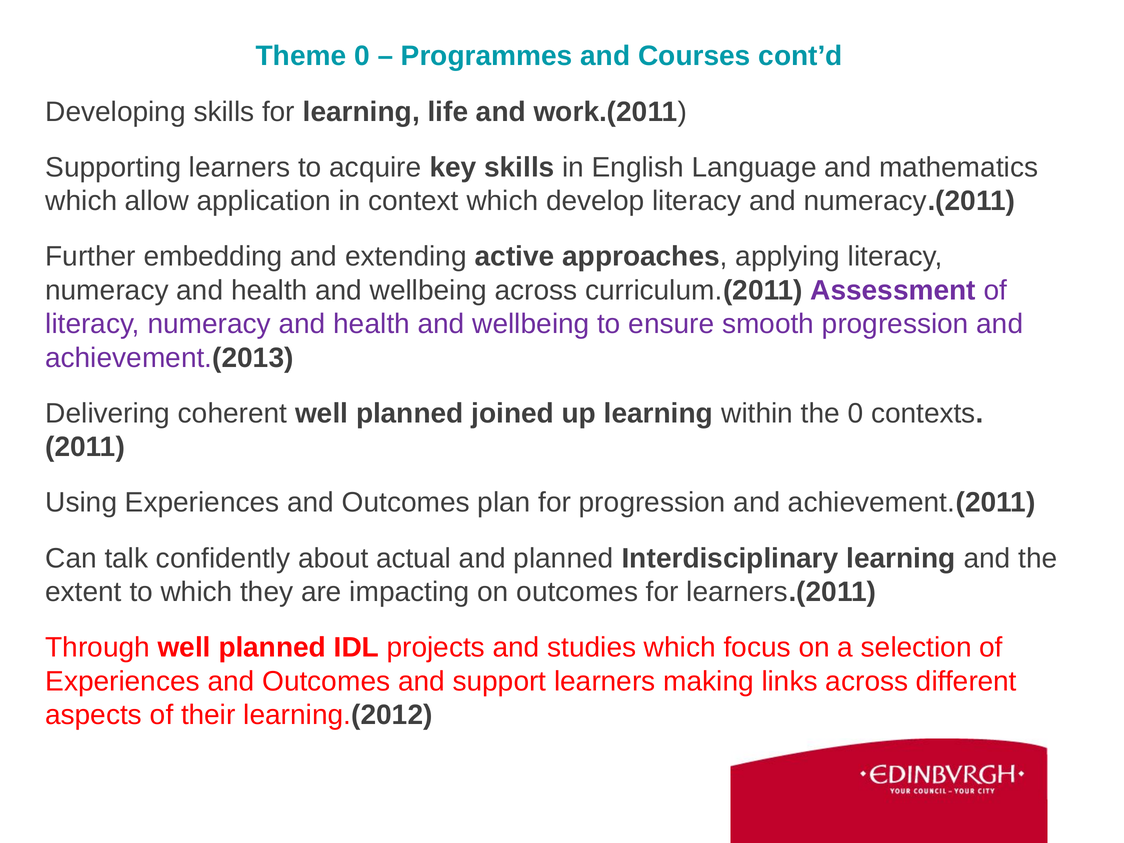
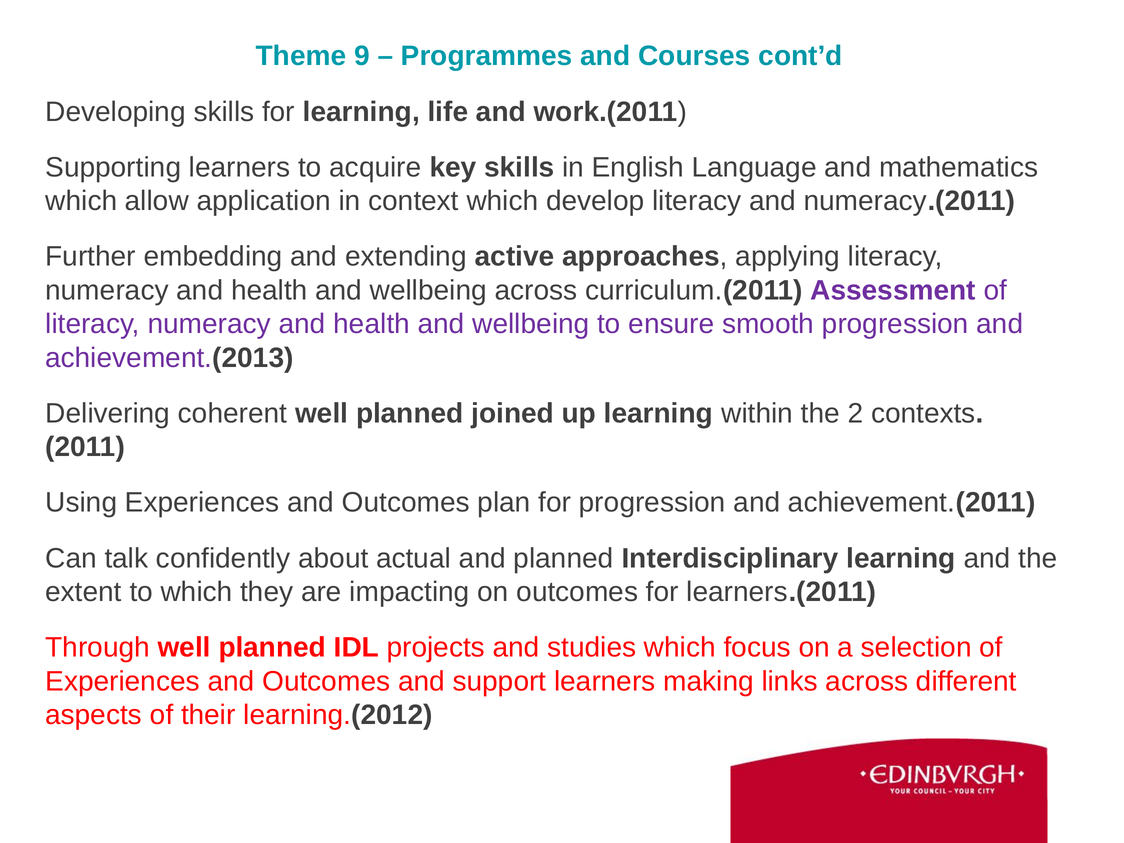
Theme 0: 0 -> 9
the 0: 0 -> 2
